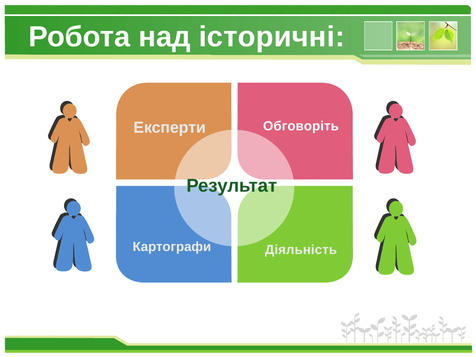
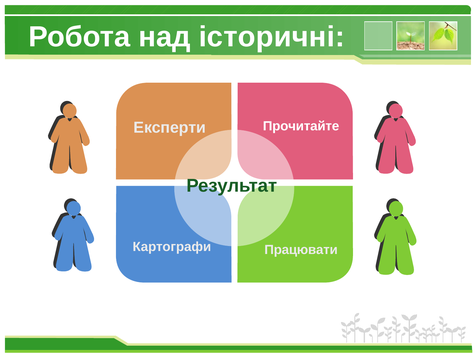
Обговоріть: Обговоріть -> Прочитайте
Діяльність: Діяльність -> Працювати
